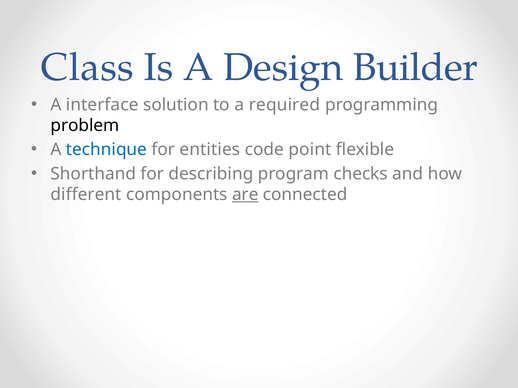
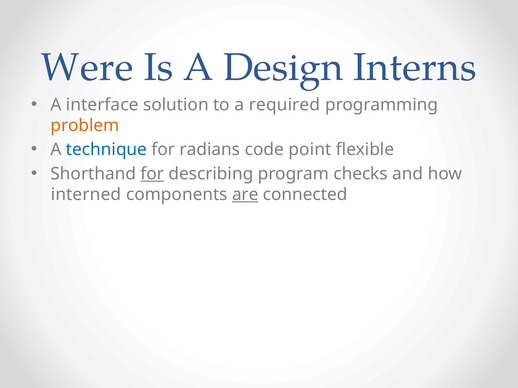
Class: Class -> Were
Builder: Builder -> Interns
problem colour: black -> orange
entities: entities -> radians
for at (152, 174) underline: none -> present
different: different -> interned
